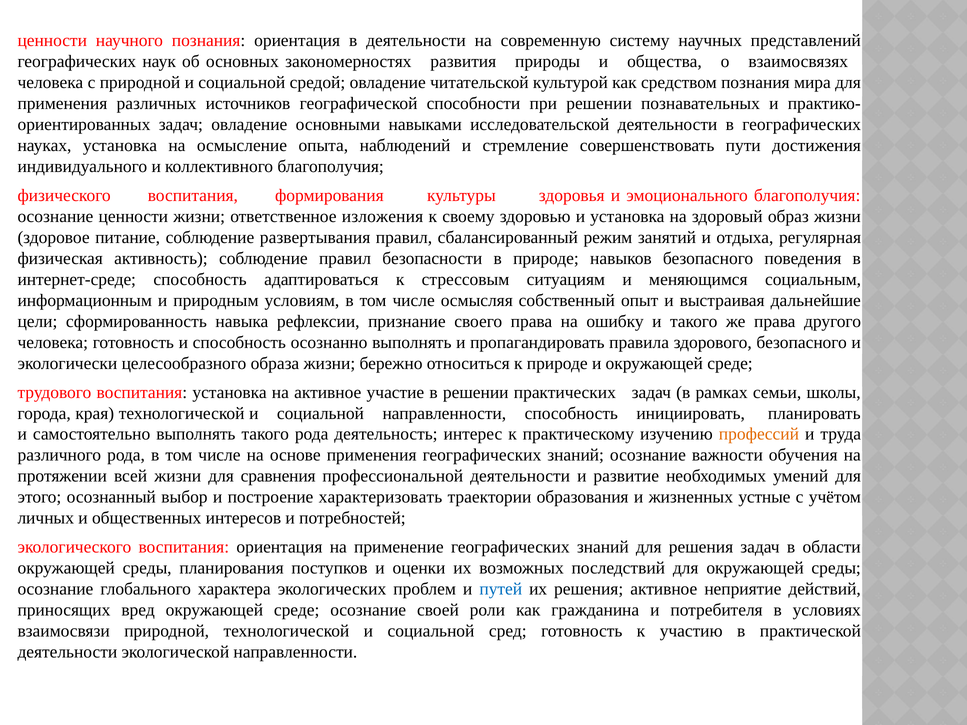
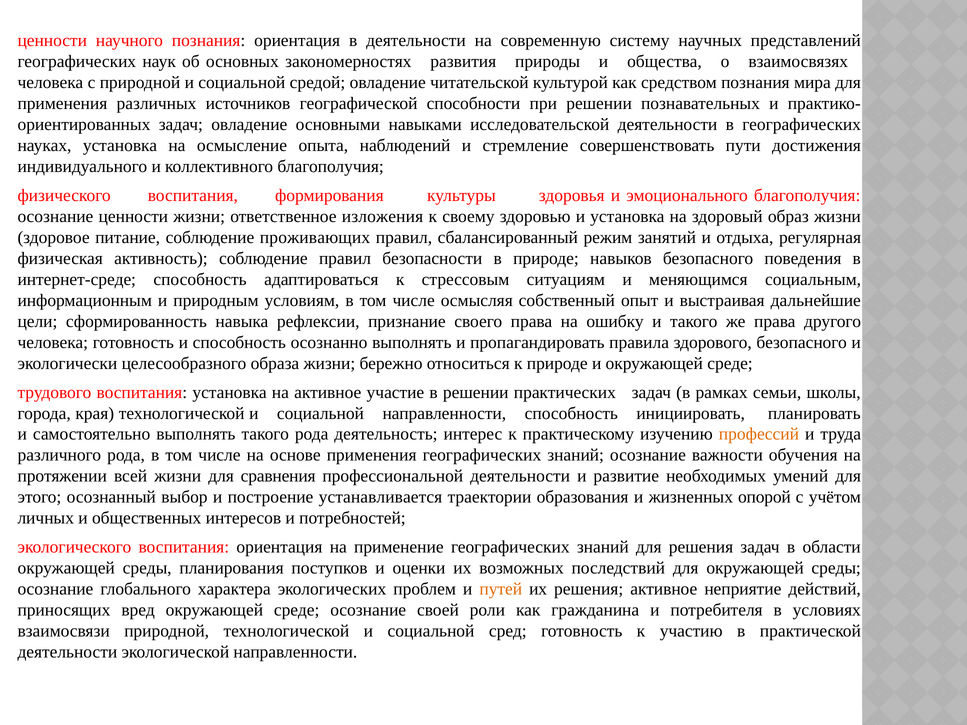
развертывания: развертывания -> проживающих
характеризовать: характеризовать -> устанавливается
устные: устные -> опорой
путей colour: blue -> orange
